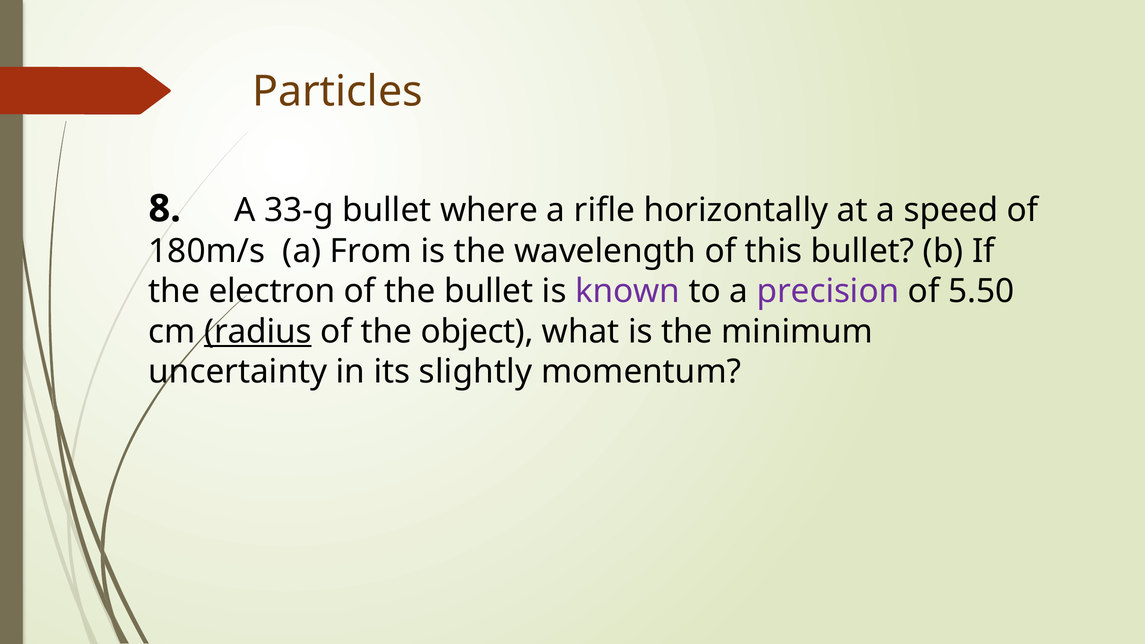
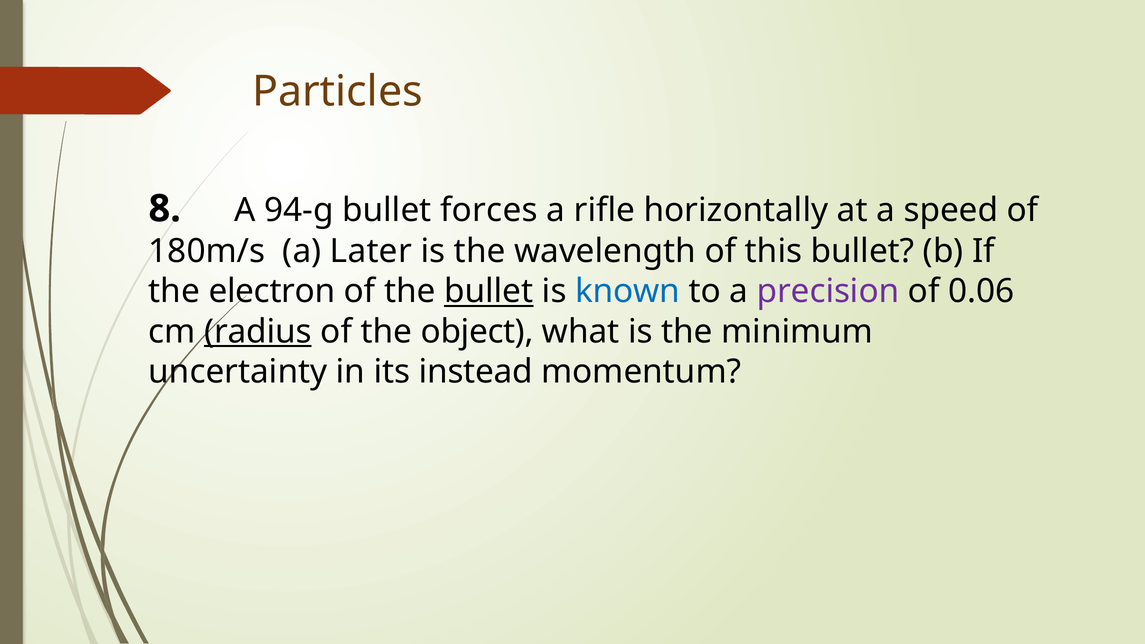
33-g: 33-g -> 94-g
where: where -> forces
From: From -> Later
bullet at (489, 291) underline: none -> present
known colour: purple -> blue
5.50: 5.50 -> 0.06
slightly: slightly -> instead
